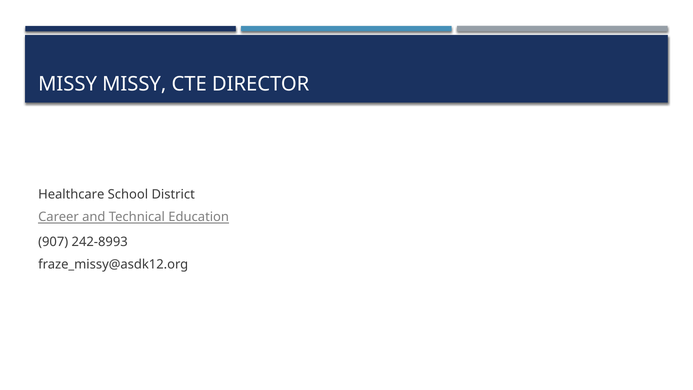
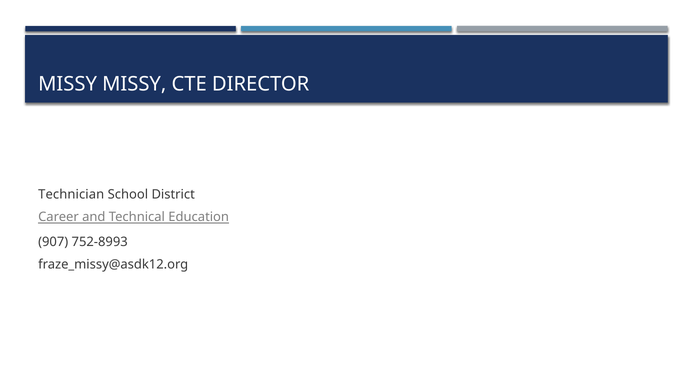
Healthcare: Healthcare -> Technician
242-8993: 242-8993 -> 752-8993
